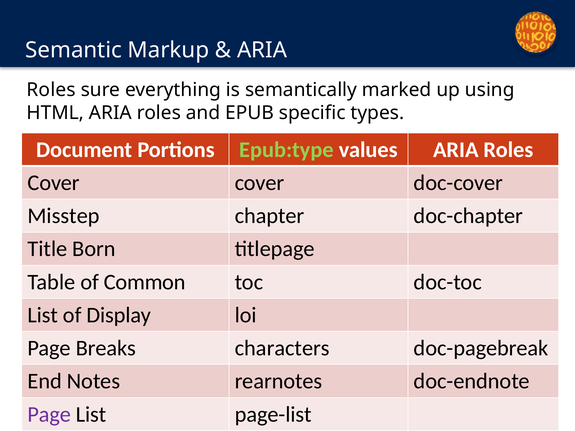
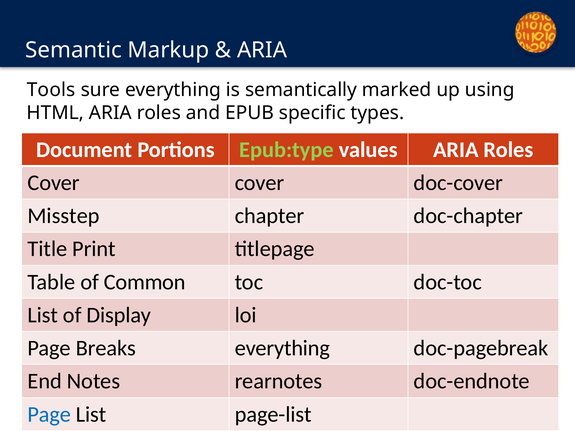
Roles at (51, 90): Roles -> Tools
Born: Born -> Print
Breaks characters: characters -> everything
Page at (49, 415) colour: purple -> blue
